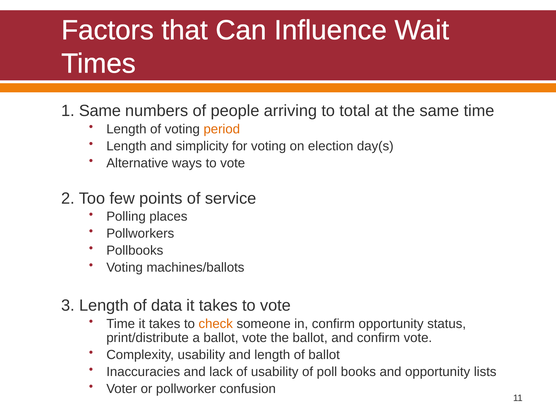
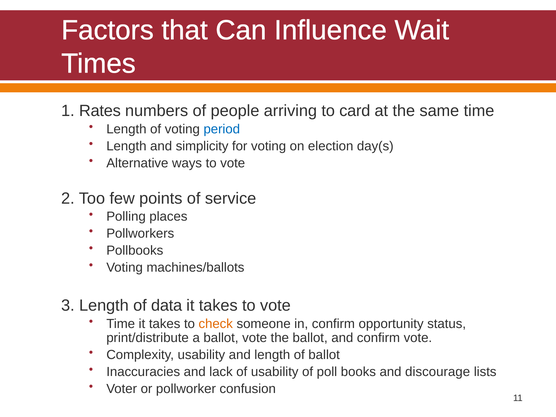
1 Same: Same -> Rates
total: total -> card
period colour: orange -> blue
and opportunity: opportunity -> discourage
